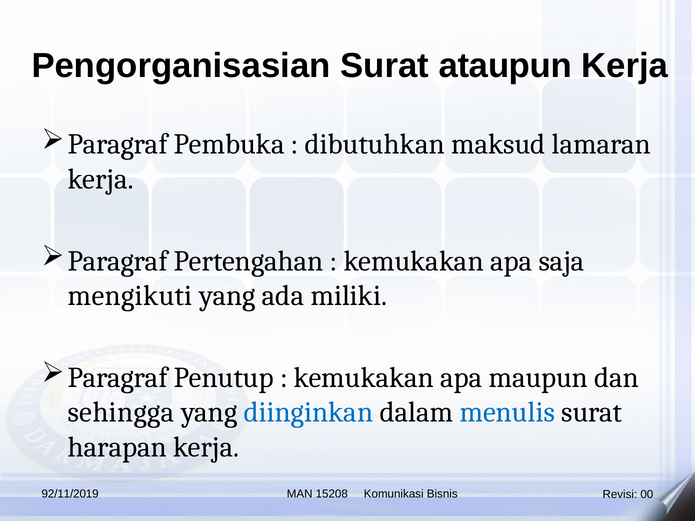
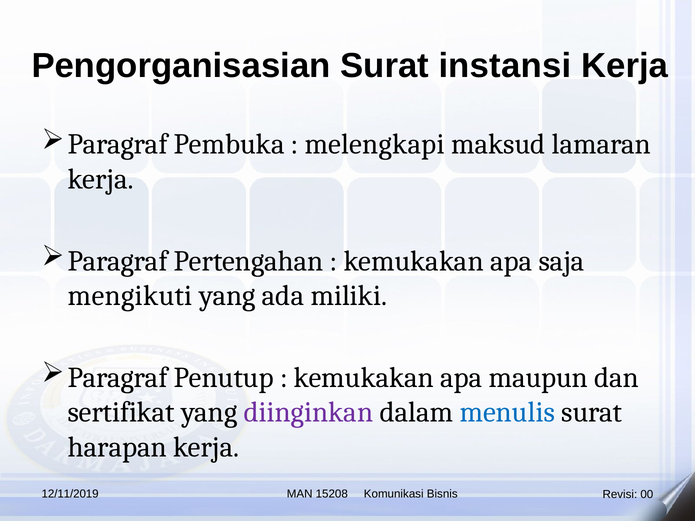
ataupun: ataupun -> instansi
dibutuhkan: dibutuhkan -> melengkapi
sehingga: sehingga -> sertifikat
diinginkan colour: blue -> purple
92/11/2019: 92/11/2019 -> 12/11/2019
